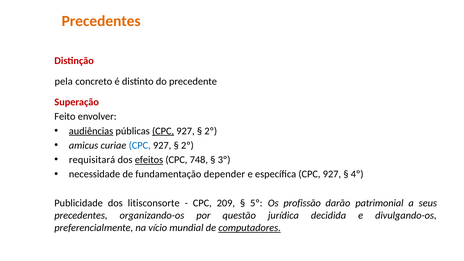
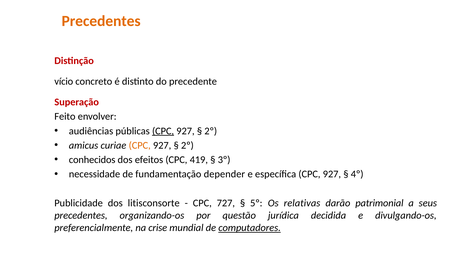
pela: pela -> vício
audiências underline: present -> none
CPC at (140, 145) colour: blue -> orange
requisitará: requisitará -> conhecidos
efeitos underline: present -> none
748: 748 -> 419
209: 209 -> 727
profissão: profissão -> relativas
vício: vício -> crise
